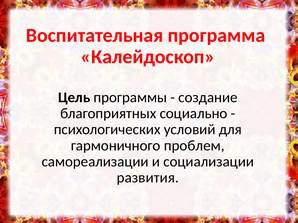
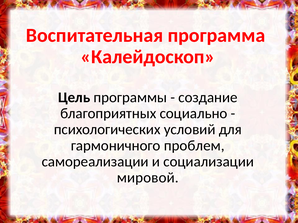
развития: развития -> мировой
